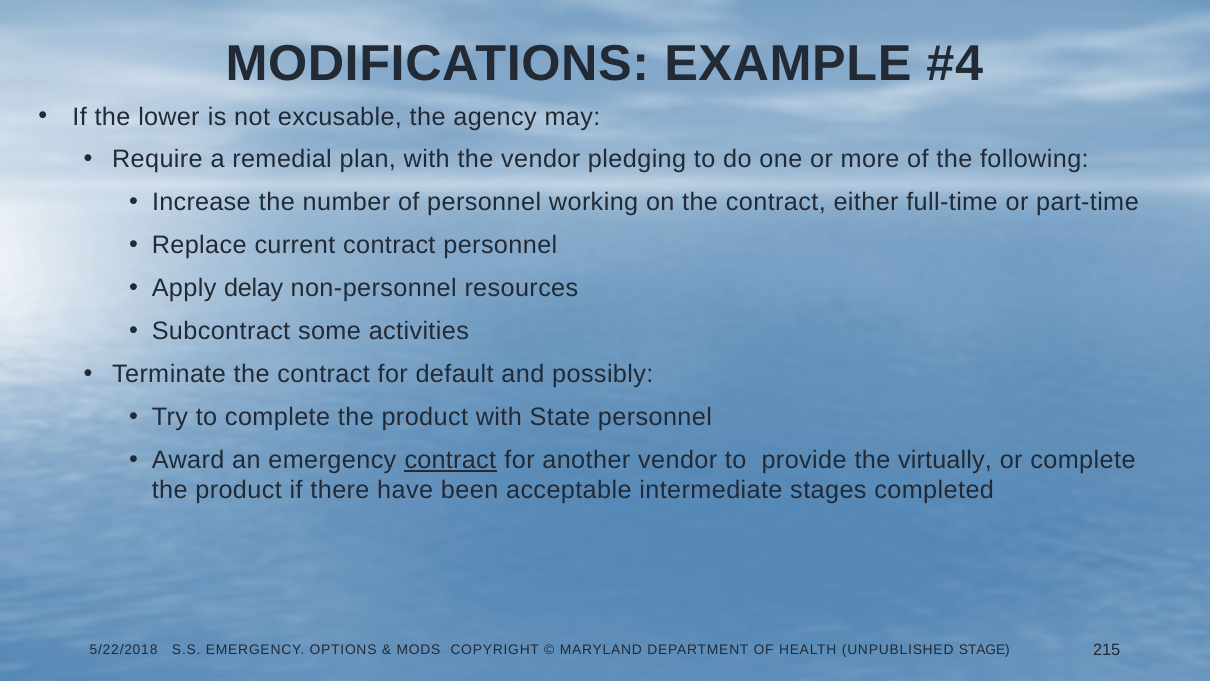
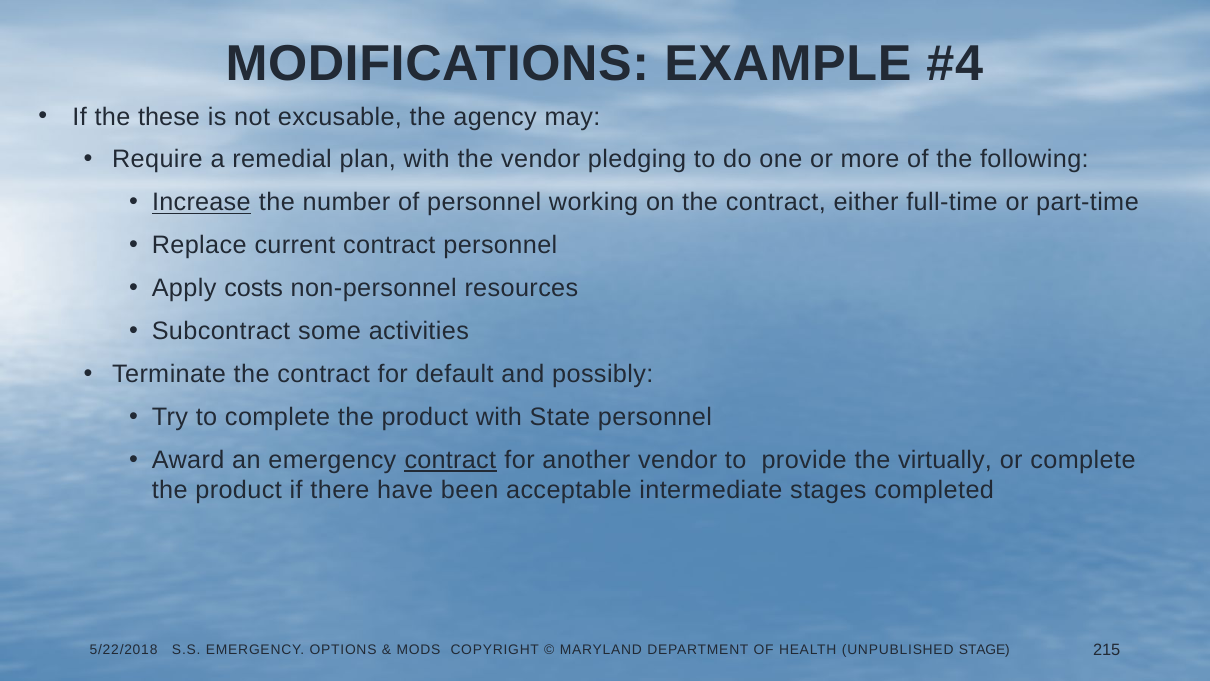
lower: lower -> these
Increase underline: none -> present
delay: delay -> costs
